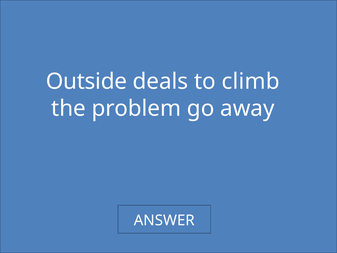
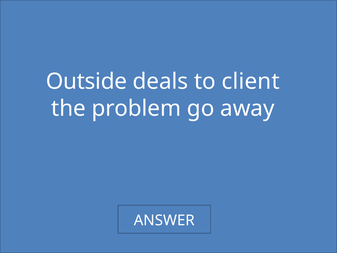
climb: climb -> client
